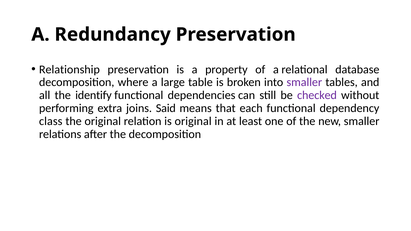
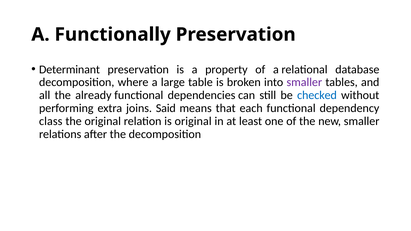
Redundancy: Redundancy -> Functionally
Relationship: Relationship -> Determinant
identify: identify -> already
checked colour: purple -> blue
